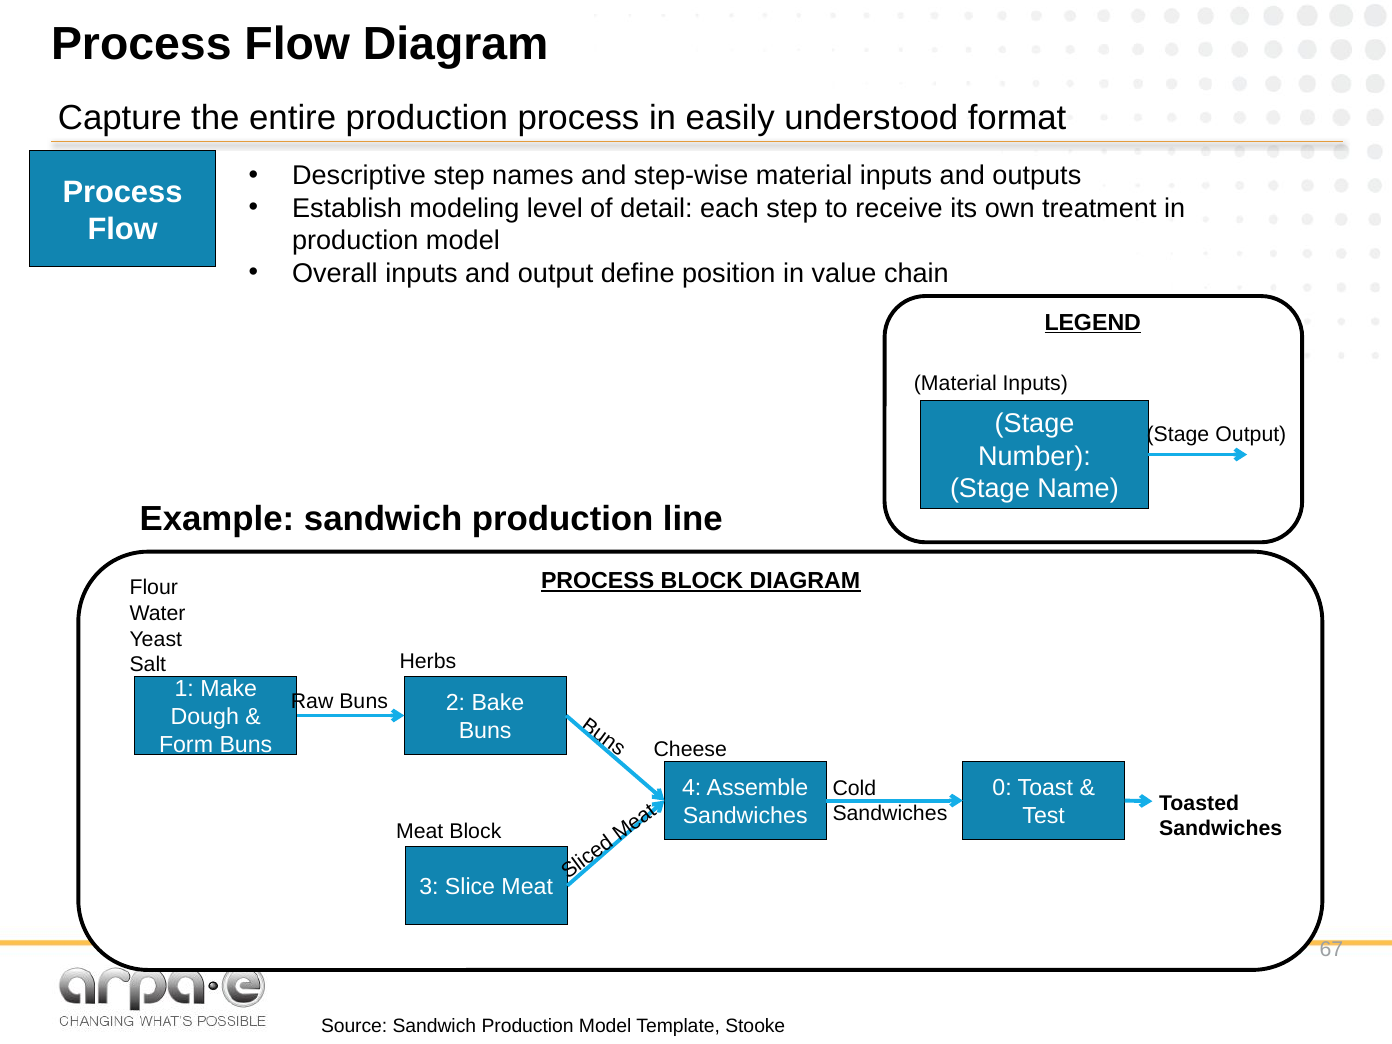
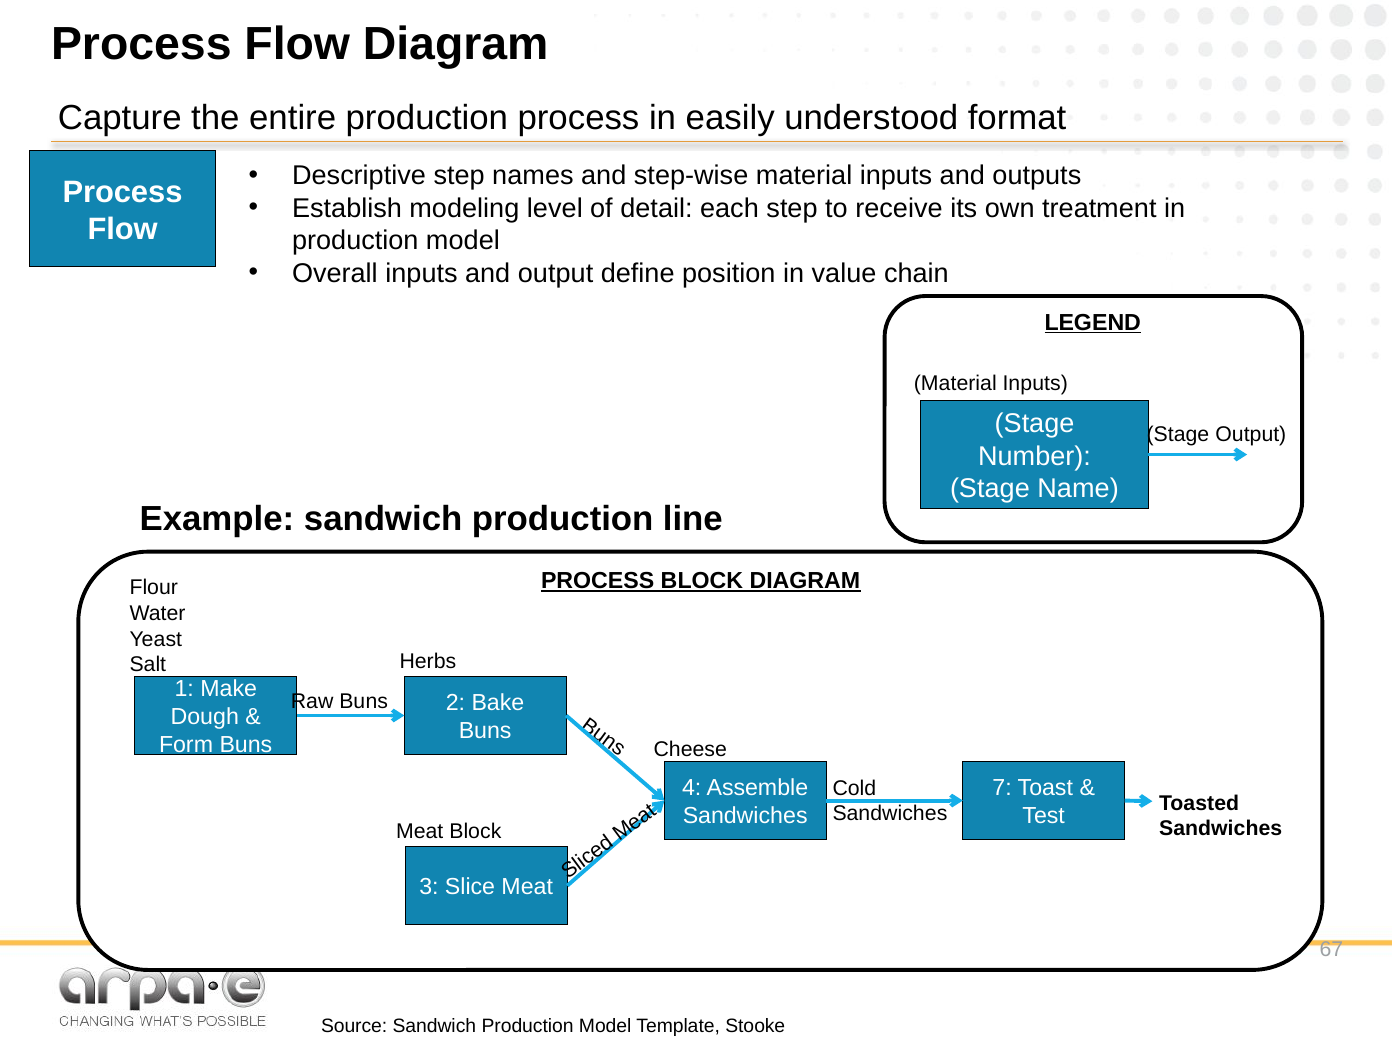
0: 0 -> 7
